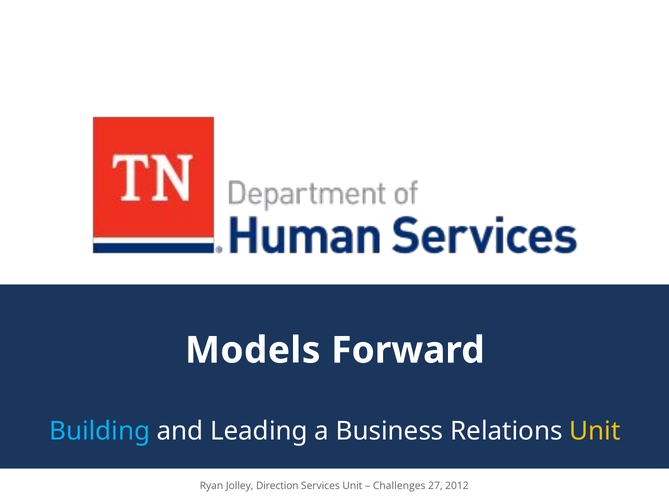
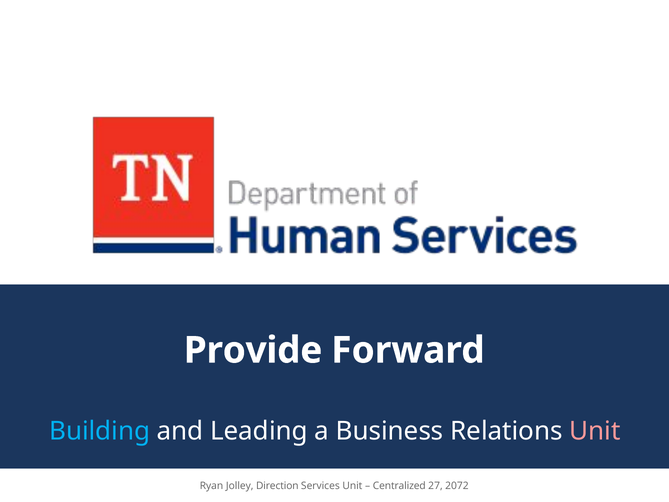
Models: Models -> Provide
Unit at (595, 431) colour: yellow -> pink
Challenges: Challenges -> Centralized
2012: 2012 -> 2072
